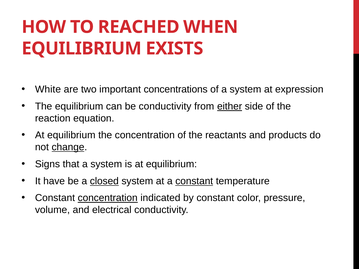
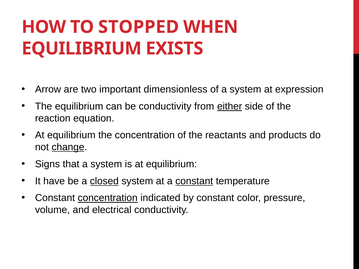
REACHED: REACHED -> STOPPED
White: White -> Arrow
concentrations: concentrations -> dimensionless
